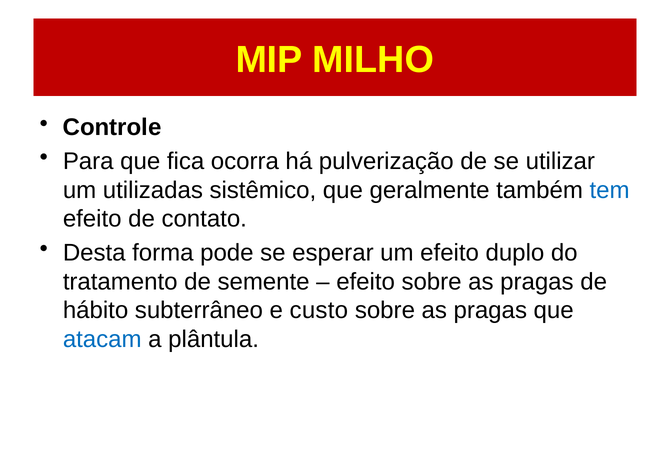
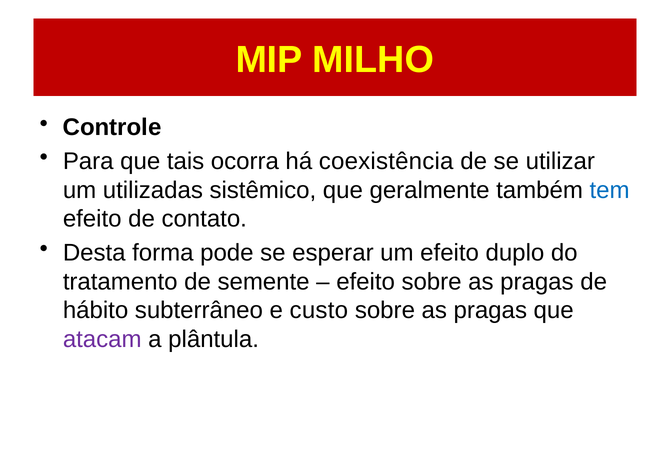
fica: fica -> tais
pulverização: pulverização -> coexistência
atacam colour: blue -> purple
